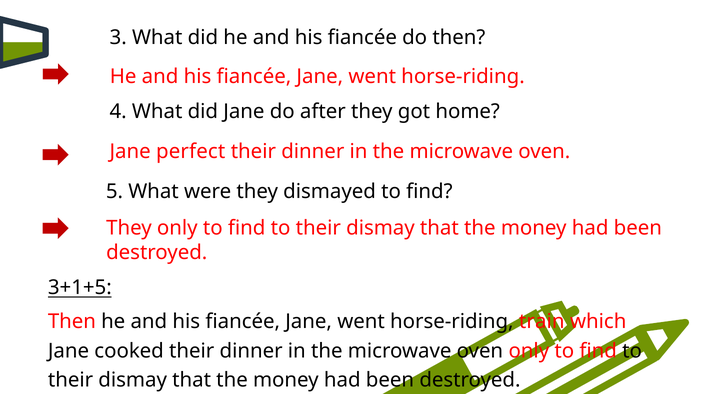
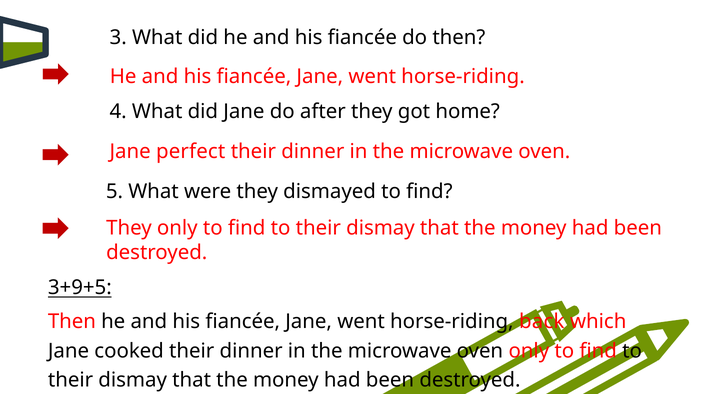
3+1+5: 3+1+5 -> 3+9+5
train: train -> back
